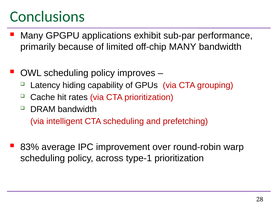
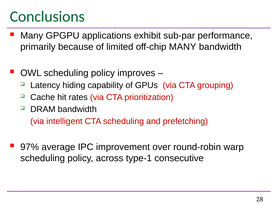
83%: 83% -> 97%
type-1 prioritization: prioritization -> consecutive
